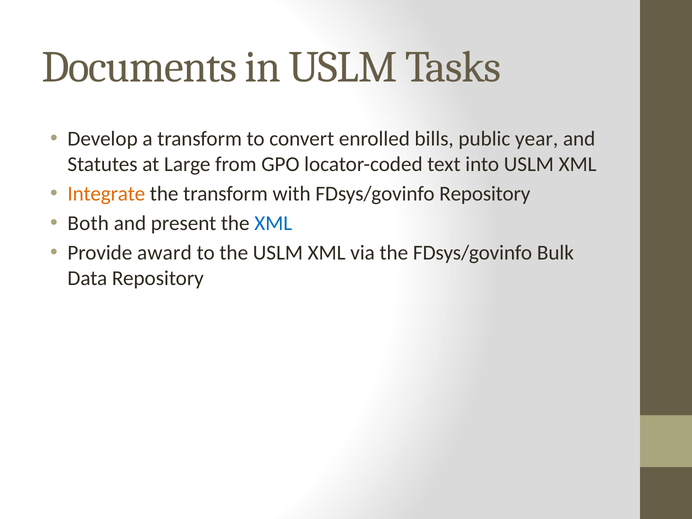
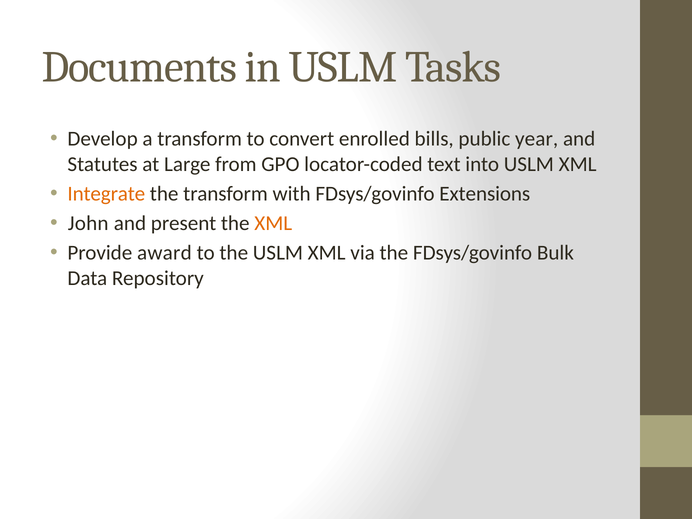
FDsys/govinfo Repository: Repository -> Extensions
Both: Both -> John
XML at (273, 223) colour: blue -> orange
